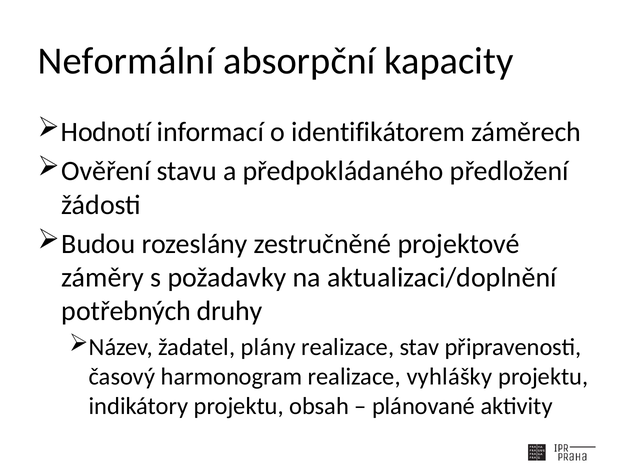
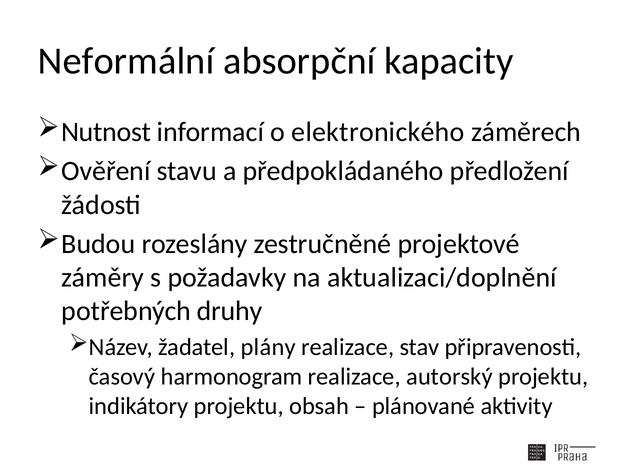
Hodnotí: Hodnotí -> Nutnost
identifikátorem: identifikátorem -> elektronického
vyhlášky: vyhlášky -> autorský
